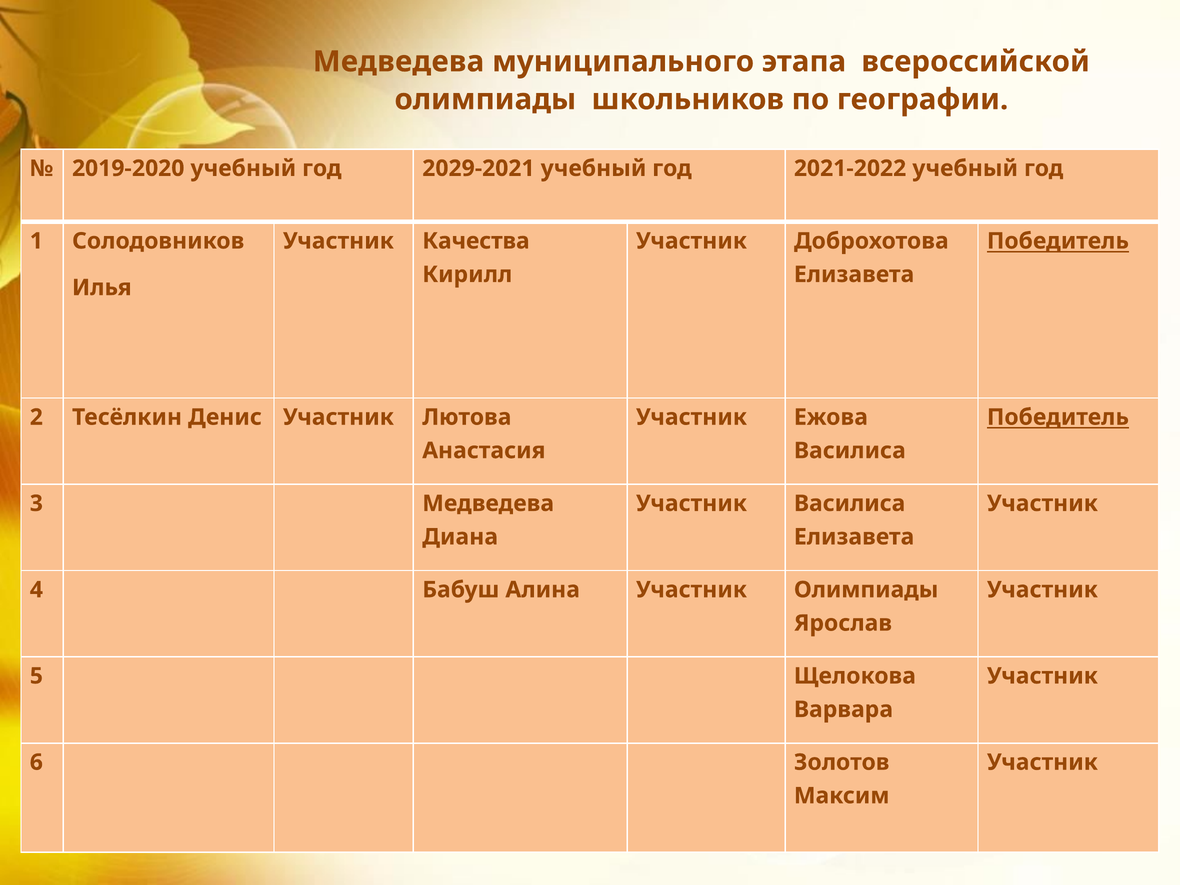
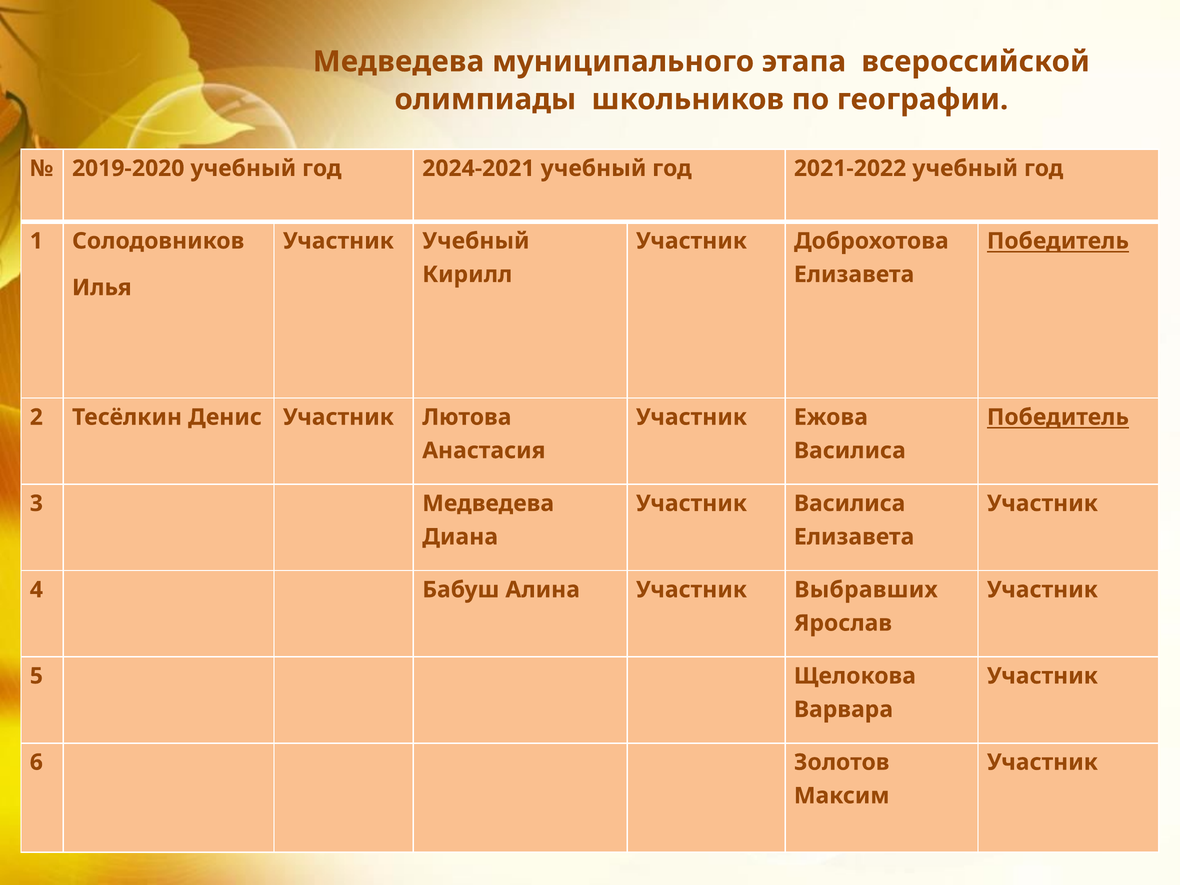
2029-2021: 2029-2021 -> 2024-2021
Участник Качества: Качества -> Учебный
Участник Олимпиады: Олимпиады -> Выбравших
